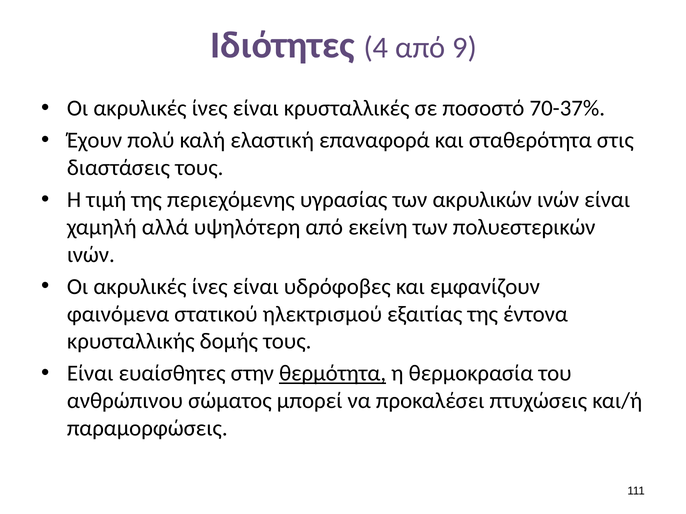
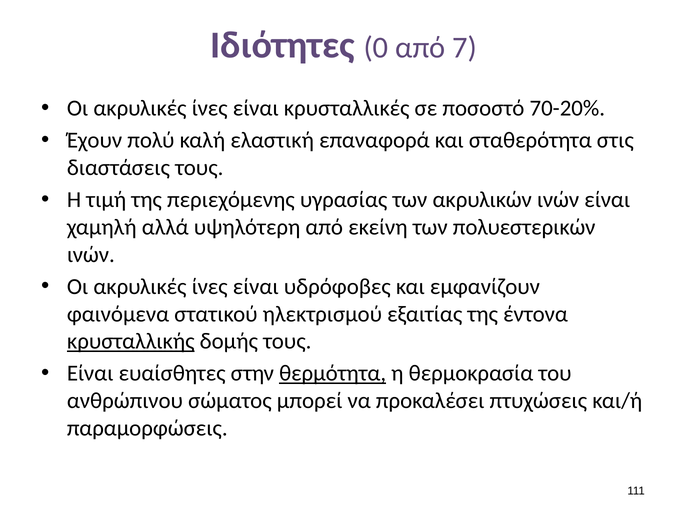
4: 4 -> 0
9: 9 -> 7
70-37%: 70-37% -> 70-20%
κρυσταλλικής underline: none -> present
